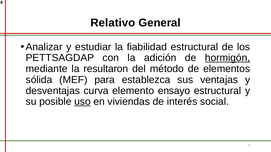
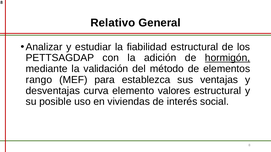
resultaron: resultaron -> validación
sólida: sólida -> rango
ensayo: ensayo -> valores
uso underline: present -> none
